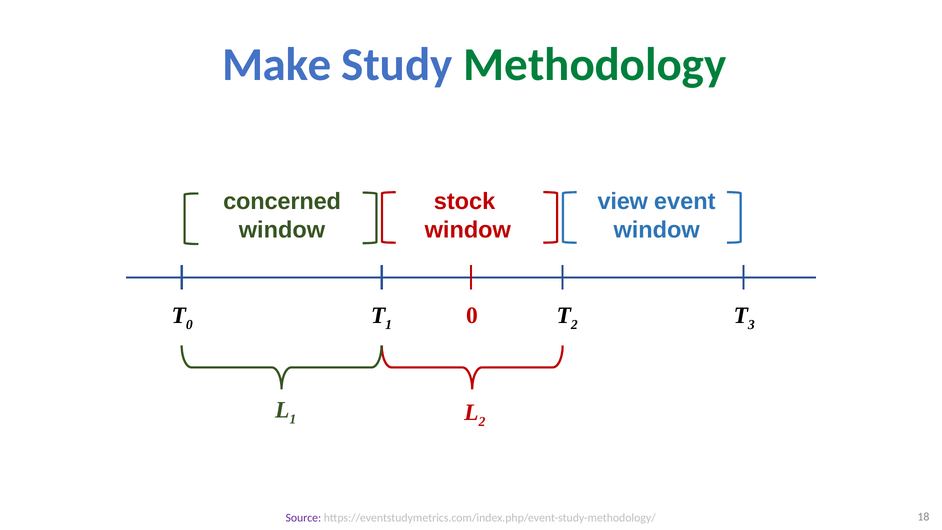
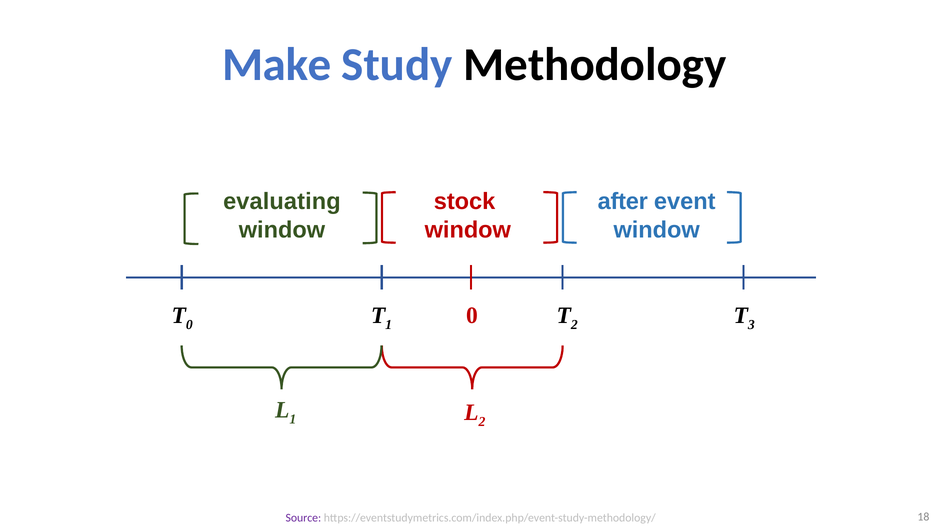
Methodology colour: green -> black
concerned: concerned -> evaluating
view: view -> after
